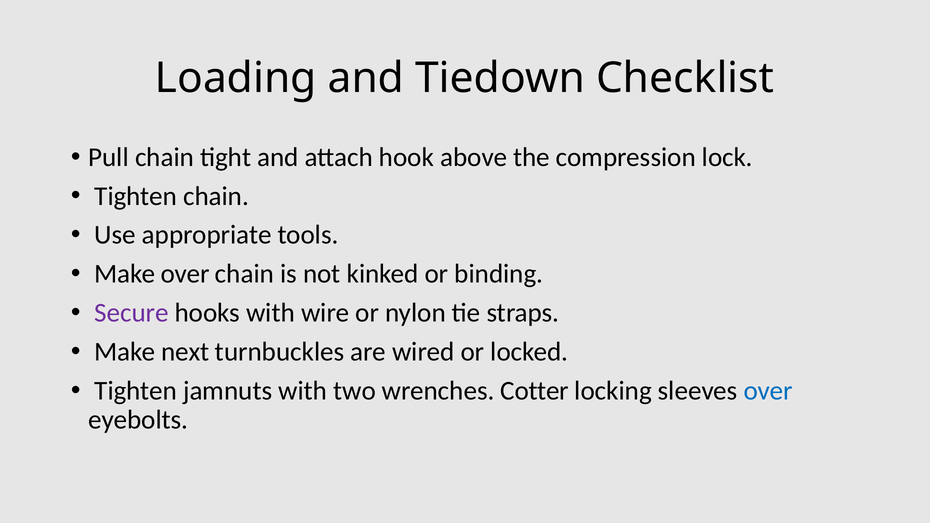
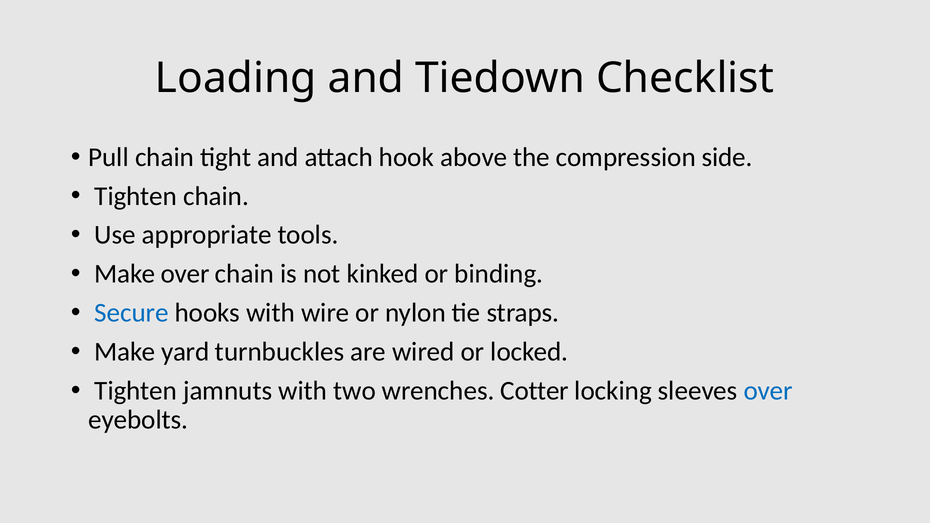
lock: lock -> side
Secure colour: purple -> blue
next: next -> yard
